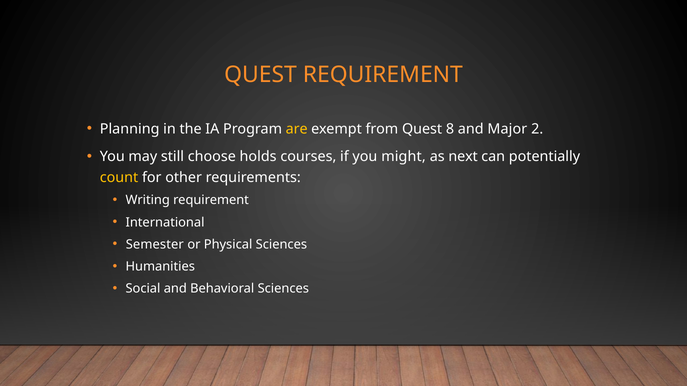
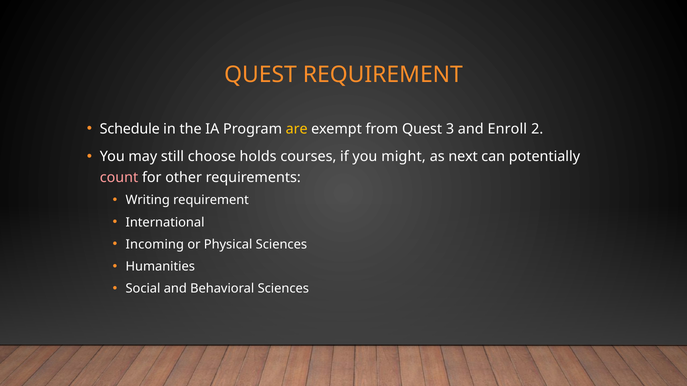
Planning: Planning -> Schedule
8: 8 -> 3
Major: Major -> Enroll
count colour: yellow -> pink
Semester: Semester -> Incoming
